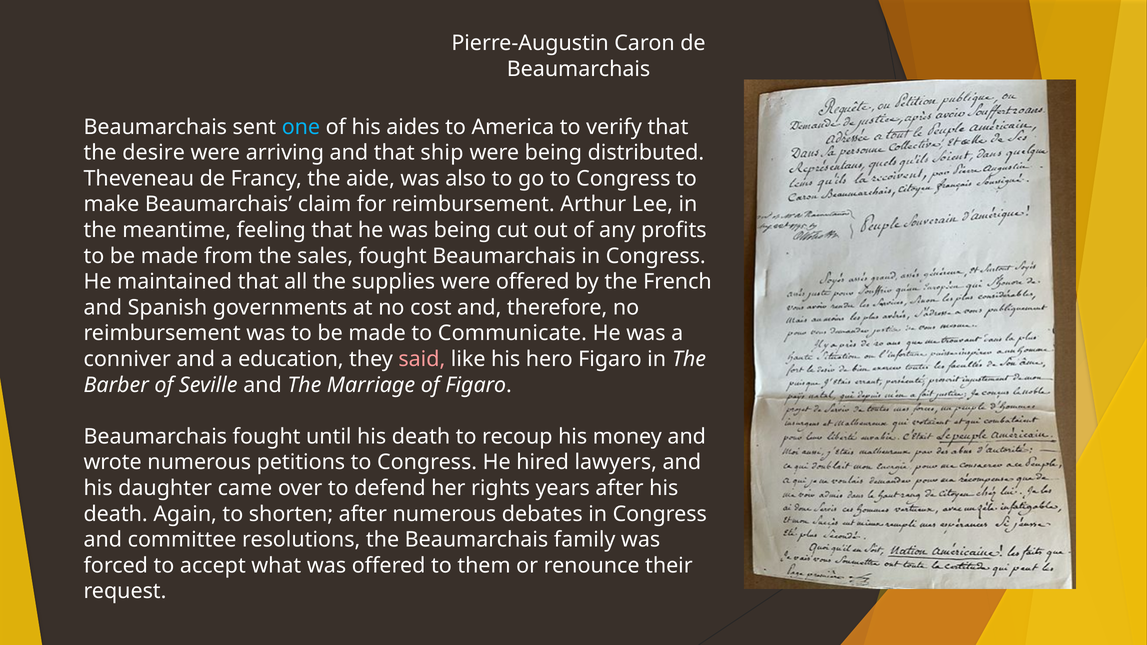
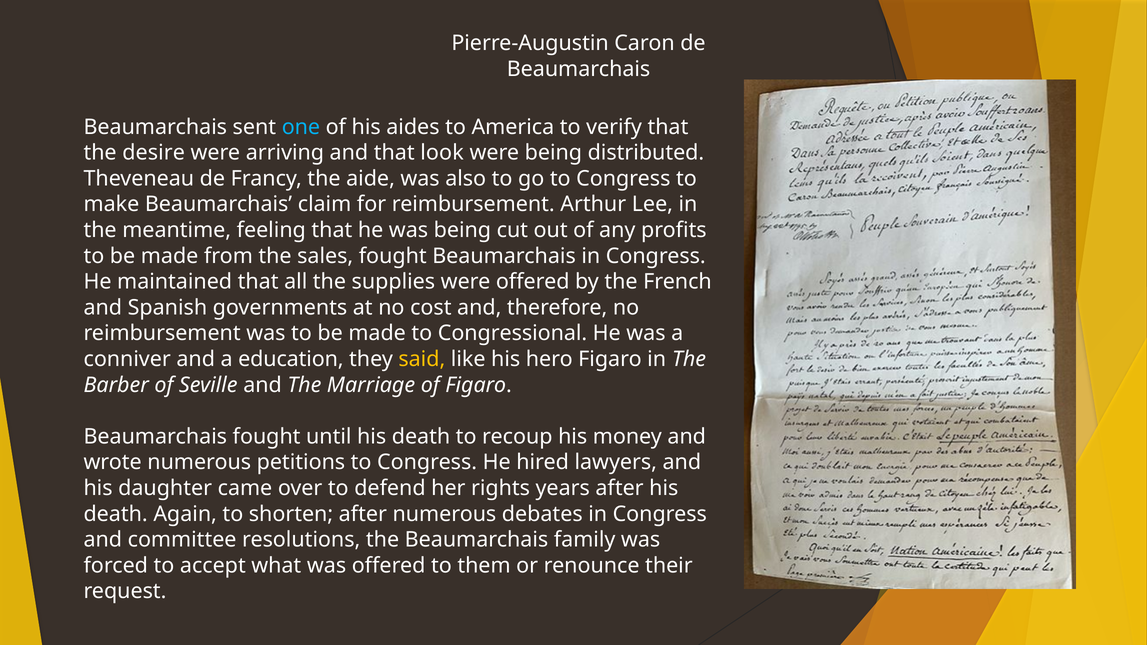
ship: ship -> look
Communicate: Communicate -> Congressional
said colour: pink -> yellow
